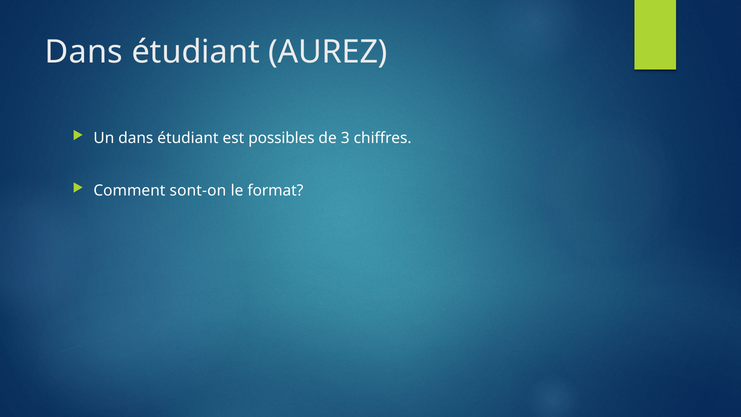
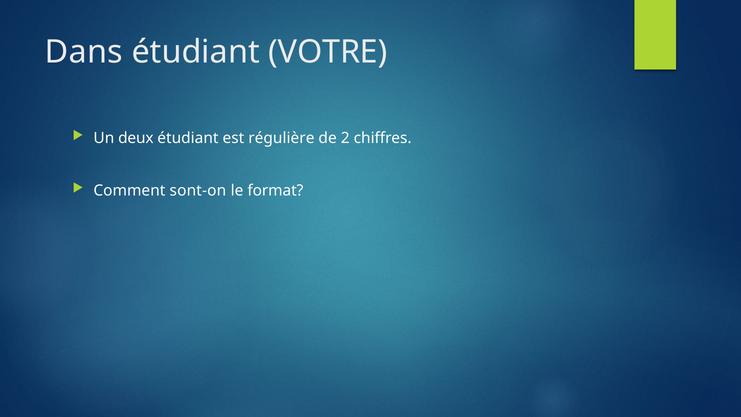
AUREZ: AUREZ -> VOTRE
Un dans: dans -> deux
possibles: possibles -> régulière
3: 3 -> 2
